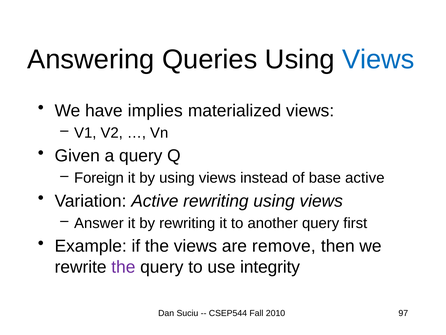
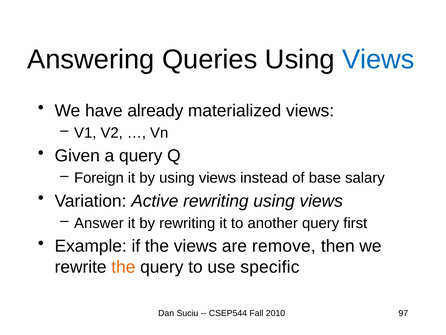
implies: implies -> already
base active: active -> salary
the at (123, 267) colour: purple -> orange
integrity: integrity -> specific
